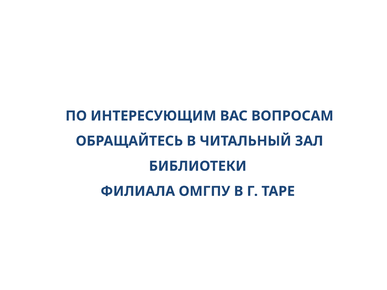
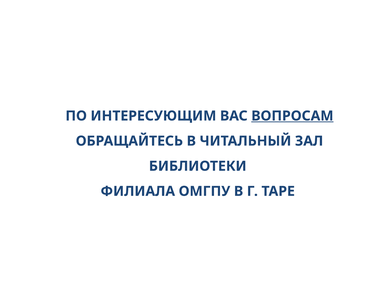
ВОПРОСАМ underline: none -> present
